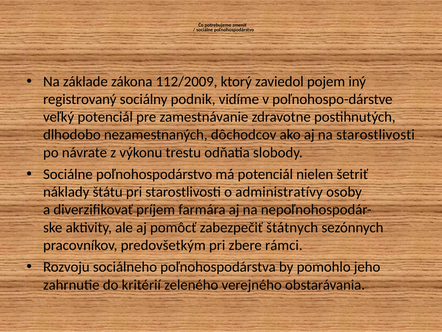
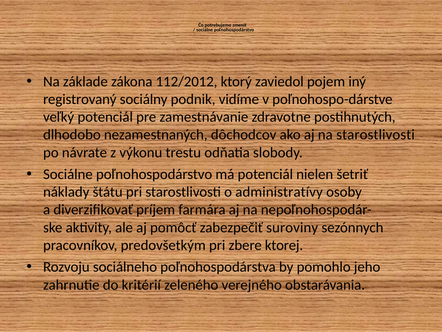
112/2009: 112/2009 -> 112/2012
štátnych: štátnych -> suroviny
rámci: rámci -> ktorej
